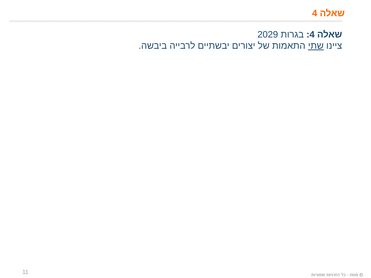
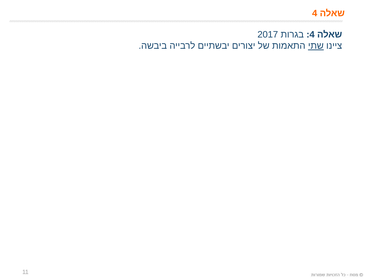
2029: 2029 -> 2017
